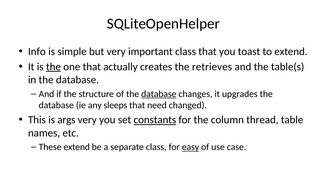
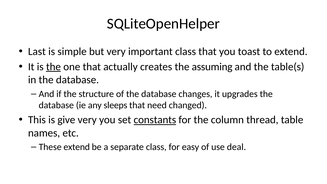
Info: Info -> Last
retrieves: retrieves -> assuming
database at (159, 94) underline: present -> none
args: args -> give
easy underline: present -> none
case: case -> deal
